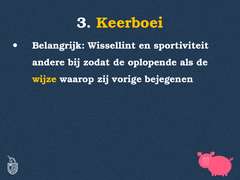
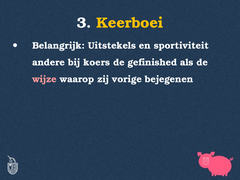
Wissellint: Wissellint -> Uitstekels
zodat: zodat -> koers
oplopende: oplopende -> gefinished
wijze colour: yellow -> pink
